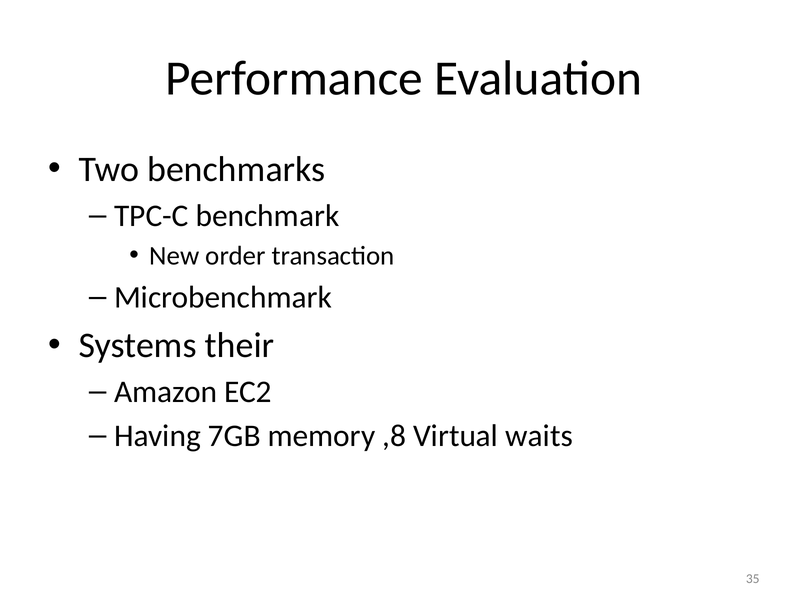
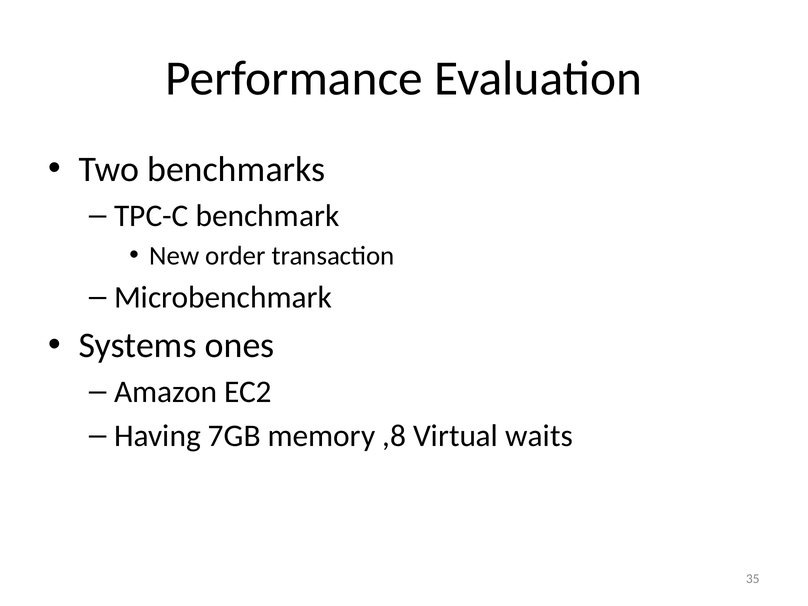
their: their -> ones
